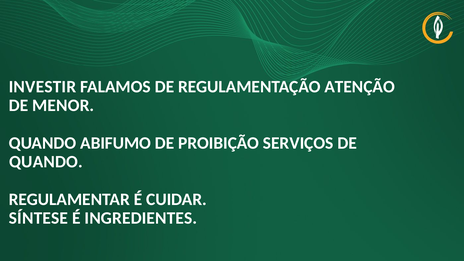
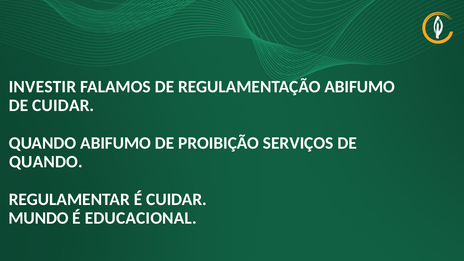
REGULAMENTAÇÃO ATENÇÃO: ATENÇÃO -> ABIFUMO
DE MENOR: MENOR -> CUIDAR
SÍNTESE: SÍNTESE -> MUNDO
INGREDIENTES: INGREDIENTES -> EDUCACIONAL
